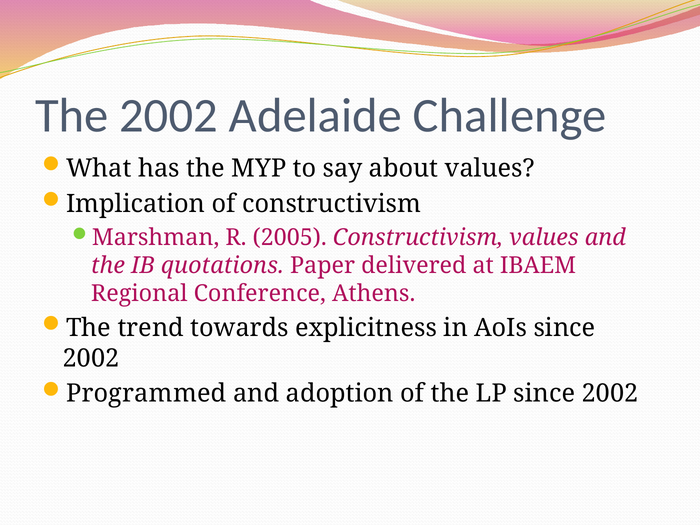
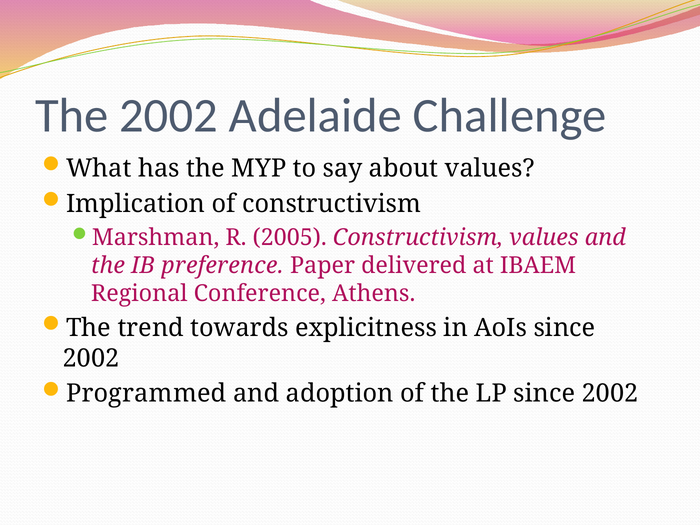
quotations: quotations -> preference
